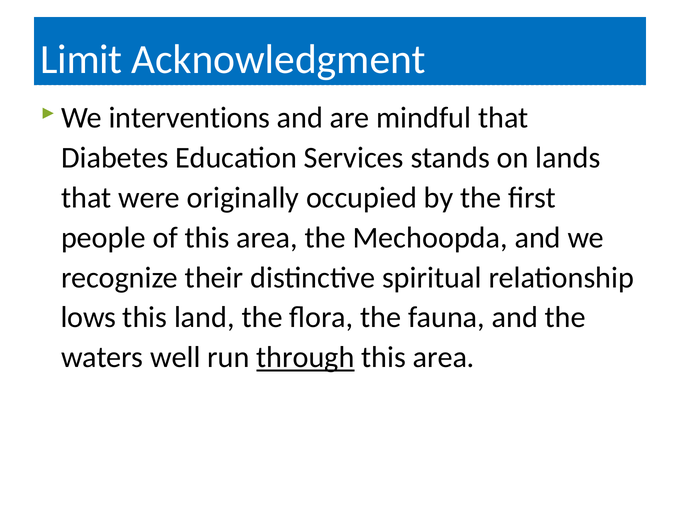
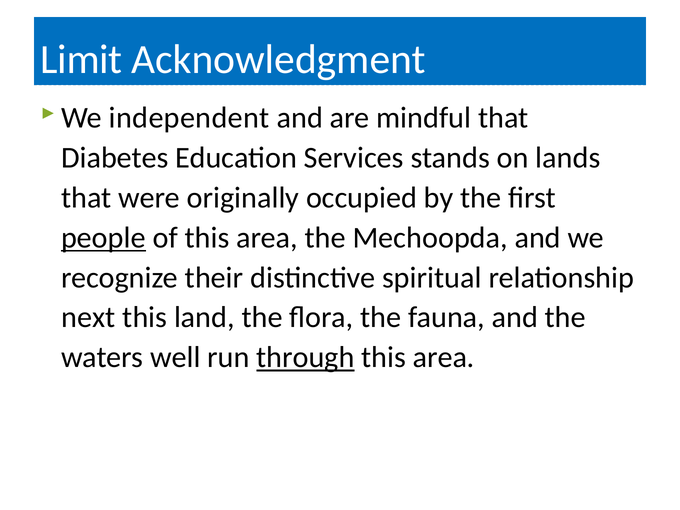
interventions: interventions -> independent
people underline: none -> present
lows: lows -> next
